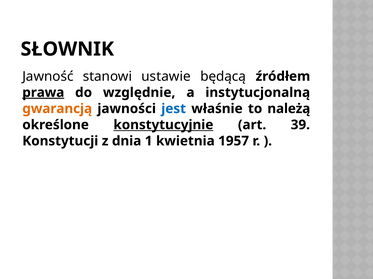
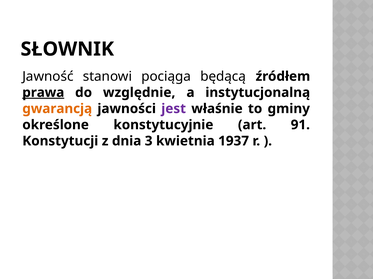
ustawie: ustawie -> pociąga
jest colour: blue -> purple
należą: należą -> gminy
konstytucyjnie underline: present -> none
39: 39 -> 91
1: 1 -> 3
1957: 1957 -> 1937
